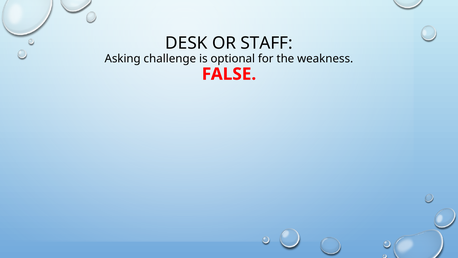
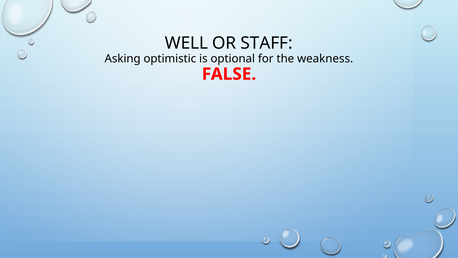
DESK: DESK -> WELL
challenge: challenge -> optimistic
